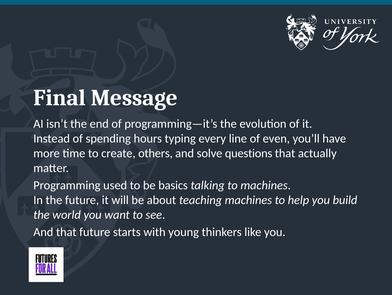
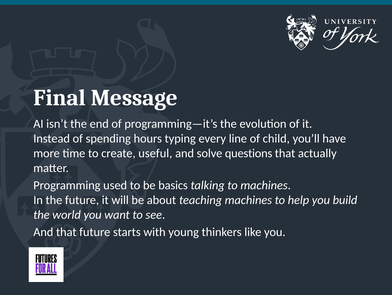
even: even -> child
others: others -> useful
